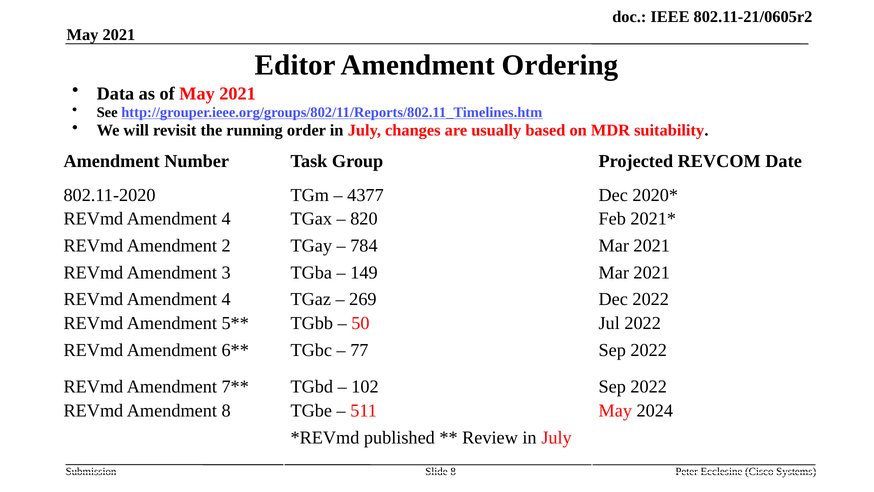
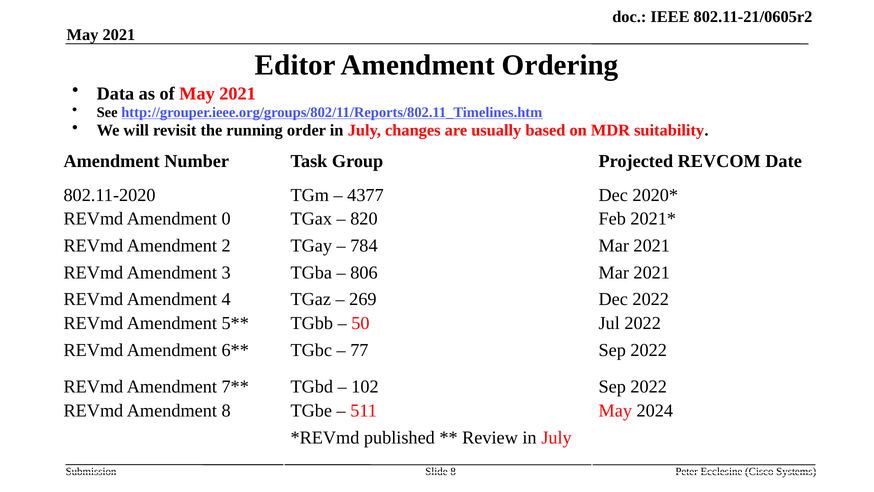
4 at (226, 219): 4 -> 0
149: 149 -> 806
